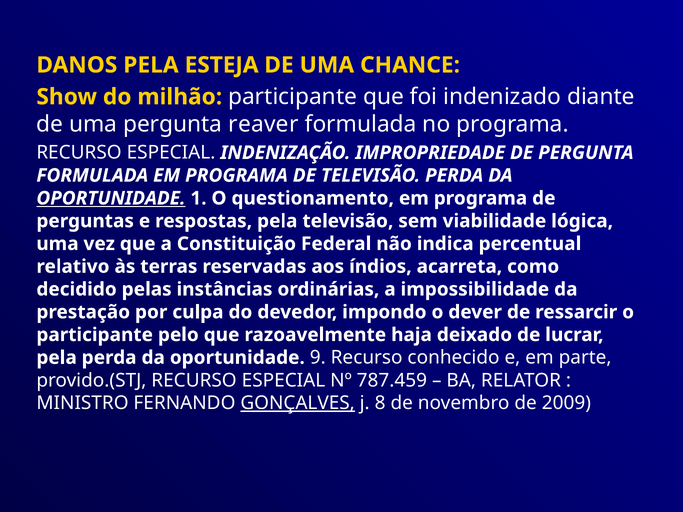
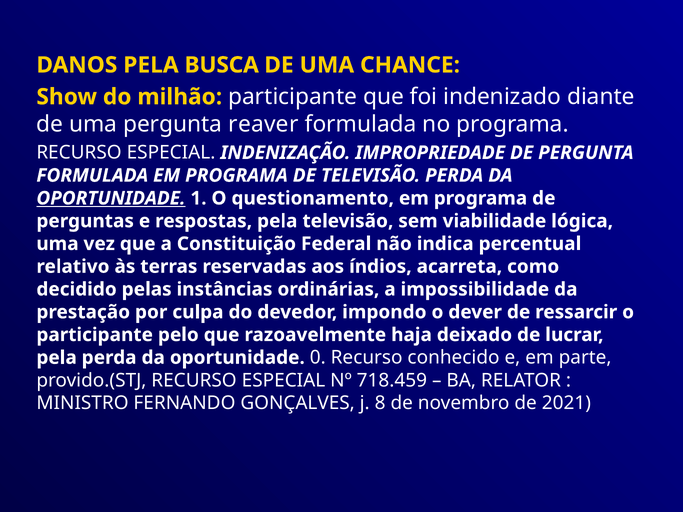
ESTEJA: ESTEJA -> BUSCA
9: 9 -> 0
787.459: 787.459 -> 718.459
GONÇALVES underline: present -> none
2009: 2009 -> 2021
